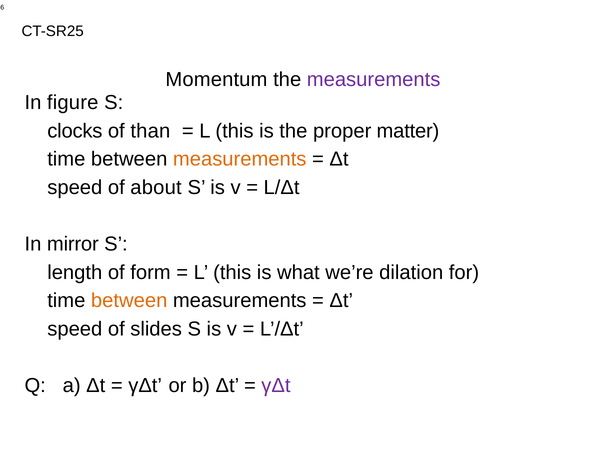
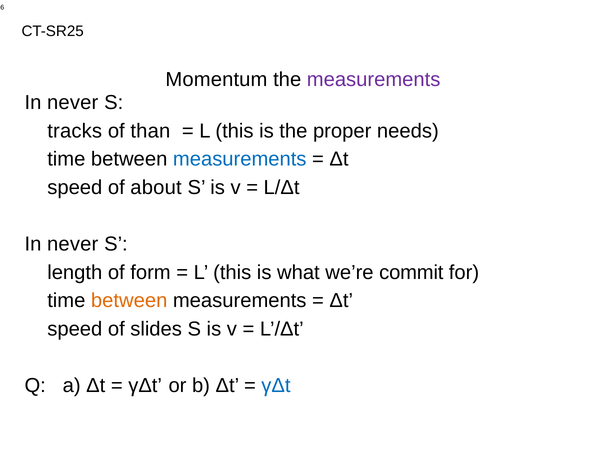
figure at (73, 102): figure -> never
clocks: clocks -> tracks
matter: matter -> needs
measurements at (240, 159) colour: orange -> blue
mirror at (73, 244): mirror -> never
dilation: dilation -> commit
γΔt at (276, 385) colour: purple -> blue
